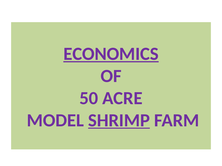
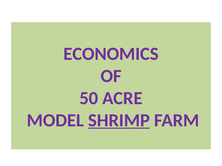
ECONOMICS underline: present -> none
